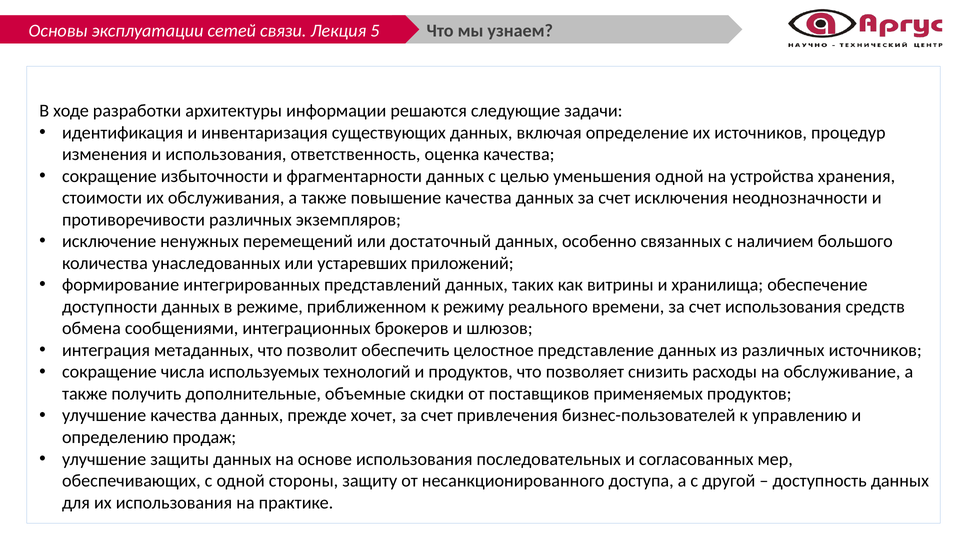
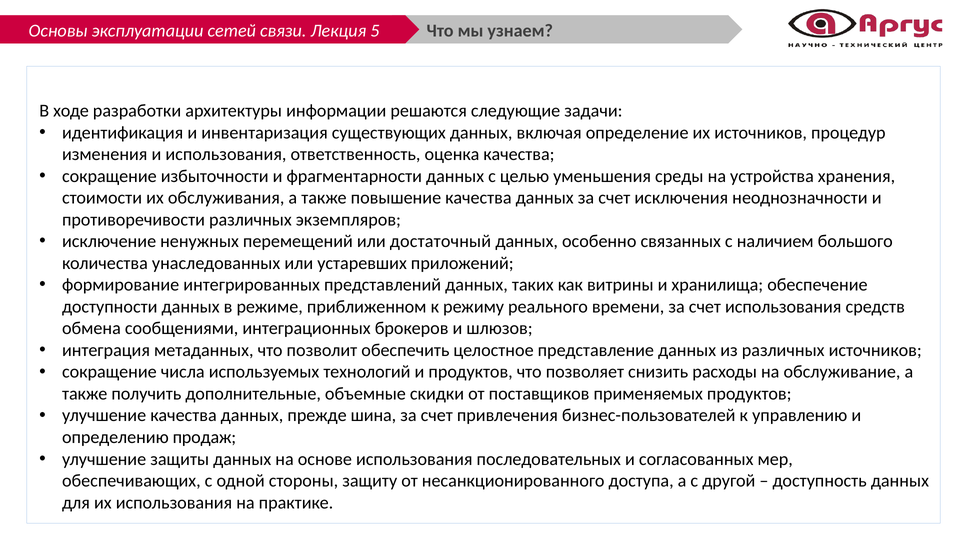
уменьшения одной: одной -> среды
хочет: хочет -> шина
